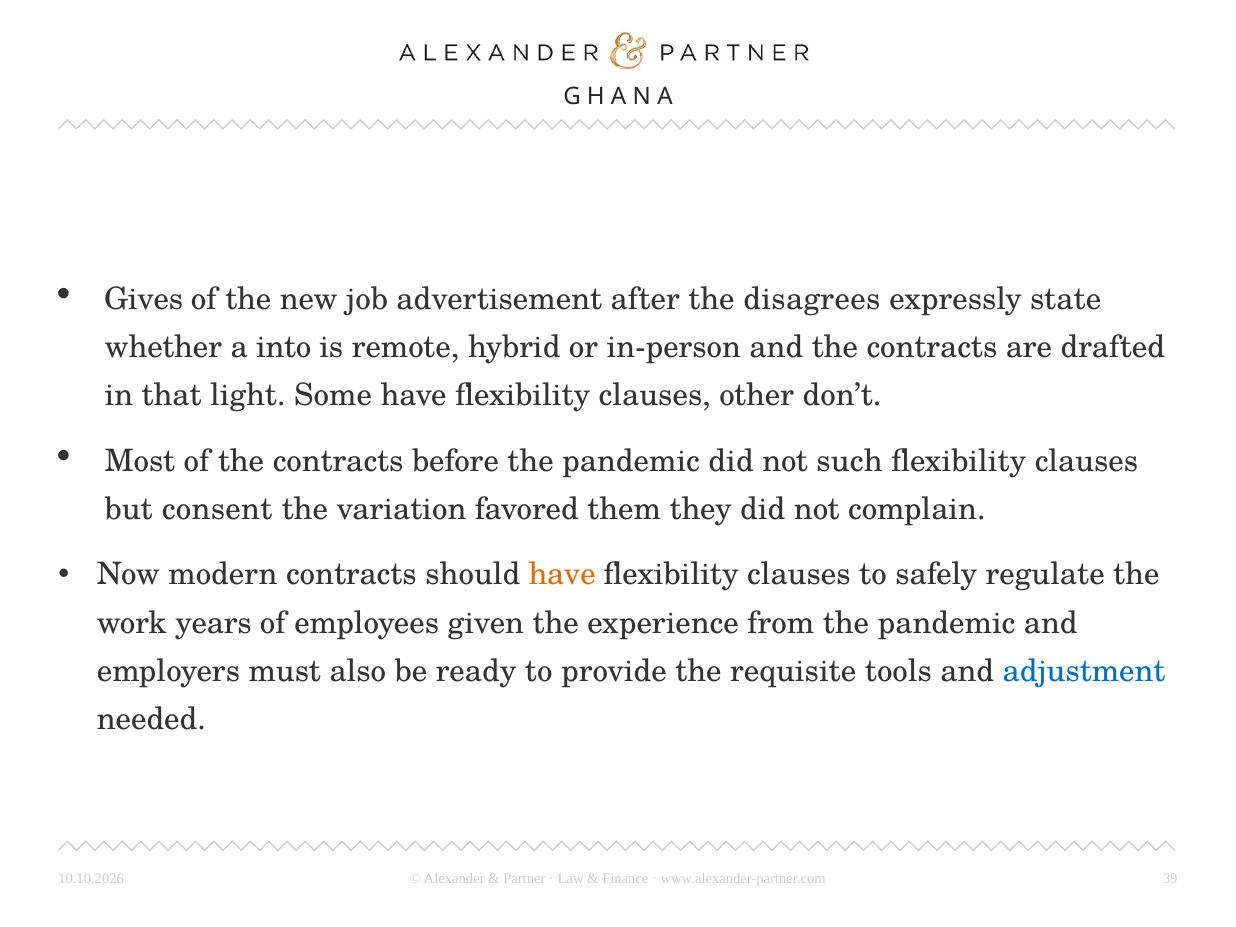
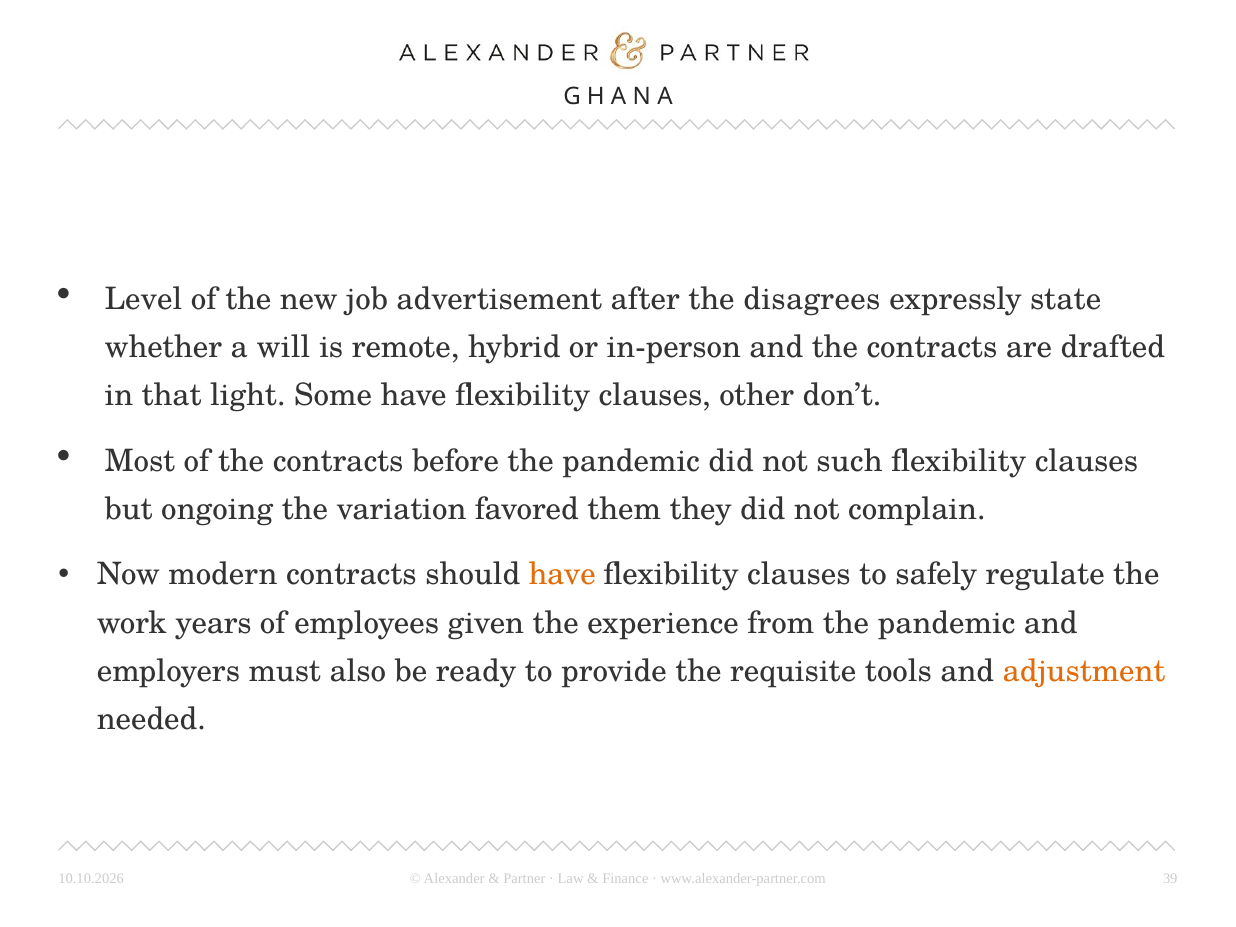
Gives: Gives -> Level
into: into -> will
consent: consent -> ongoing
adjustment colour: blue -> orange
